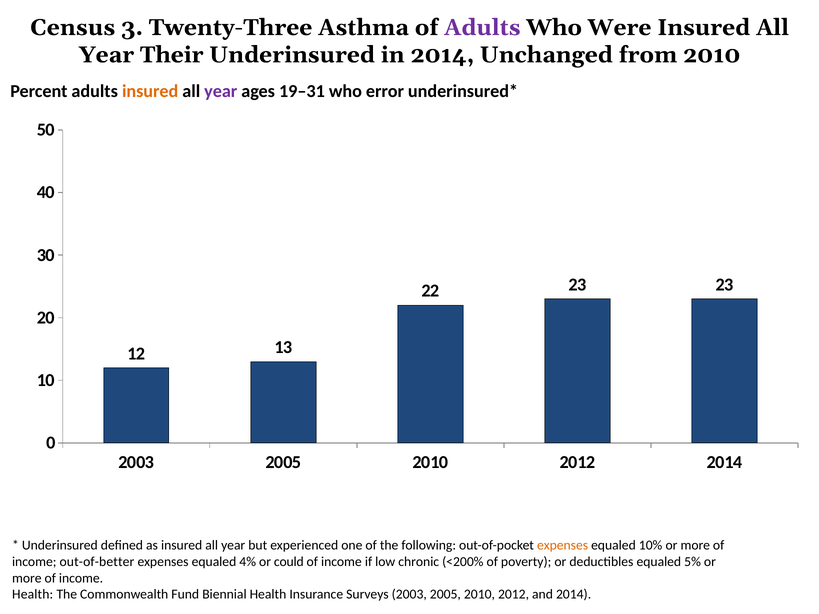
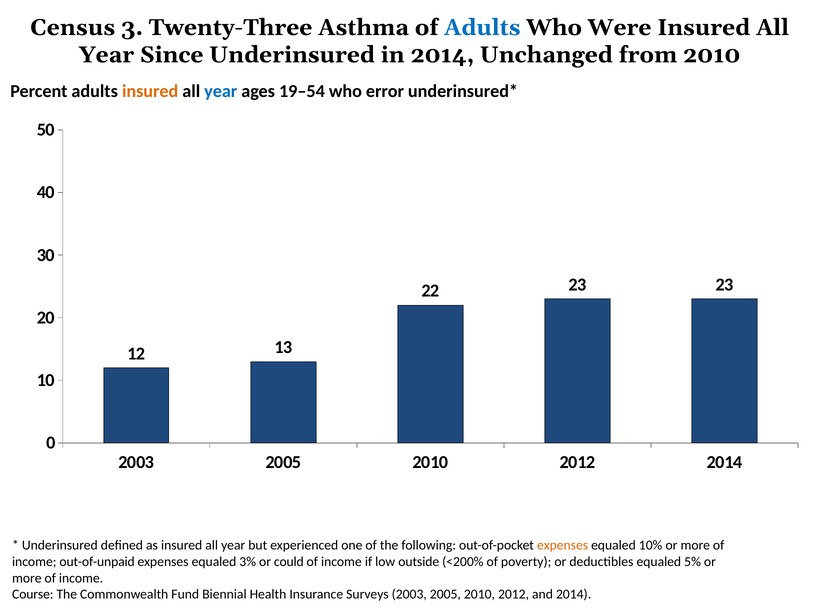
Adults at (482, 28) colour: purple -> blue
Their: Their -> Since
year at (221, 91) colour: purple -> blue
19–31: 19–31 -> 19–54
out-of-better: out-of-better -> out-of-unpaid
4%: 4% -> 3%
chronic: chronic -> outside
Health at (33, 595): Health -> Course
